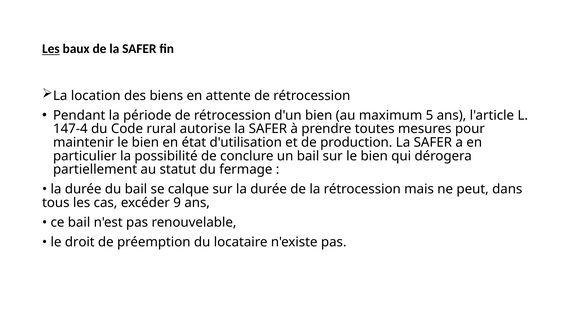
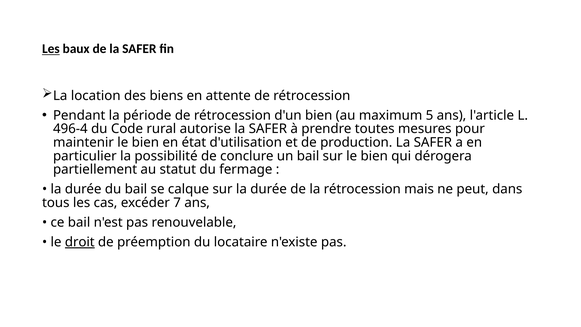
147-4: 147-4 -> 496-4
9: 9 -> 7
droit underline: none -> present
